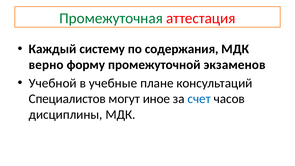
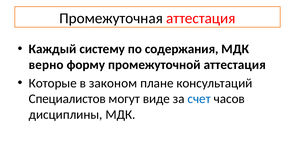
Промежуточная colour: green -> black
промежуточной экзаменов: экзаменов -> аттестация
Учебной: Учебной -> Которые
учебные: учебные -> законом
иное: иное -> виде
